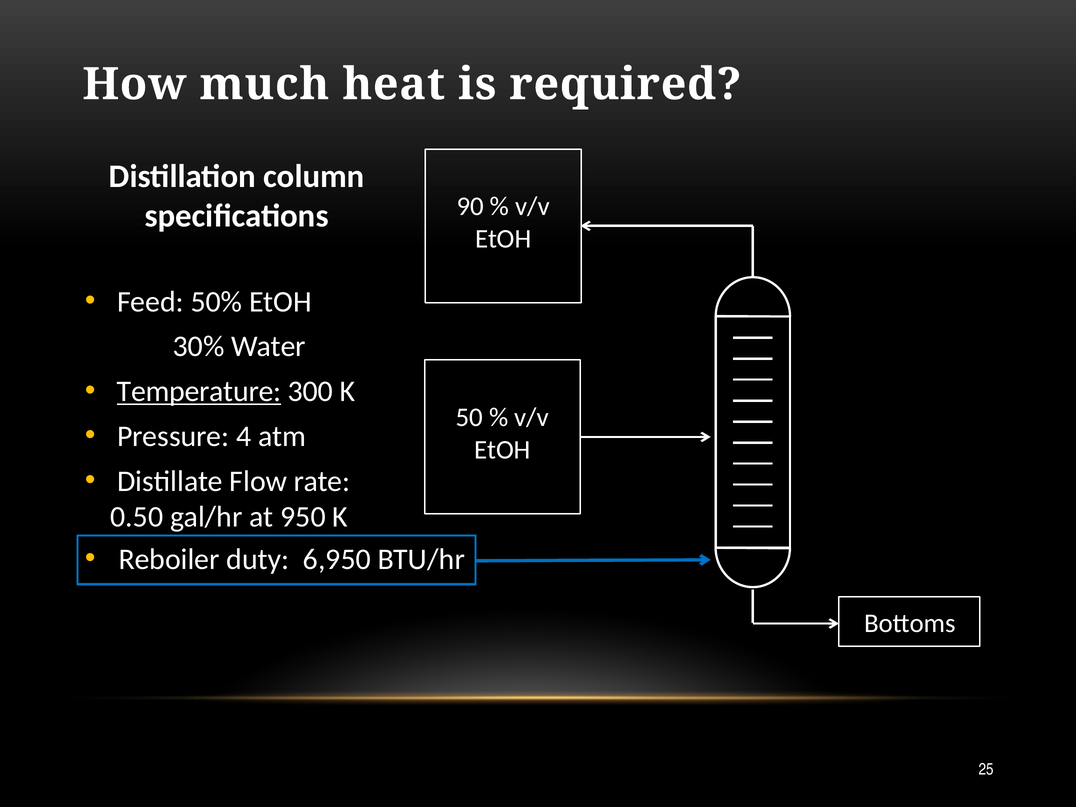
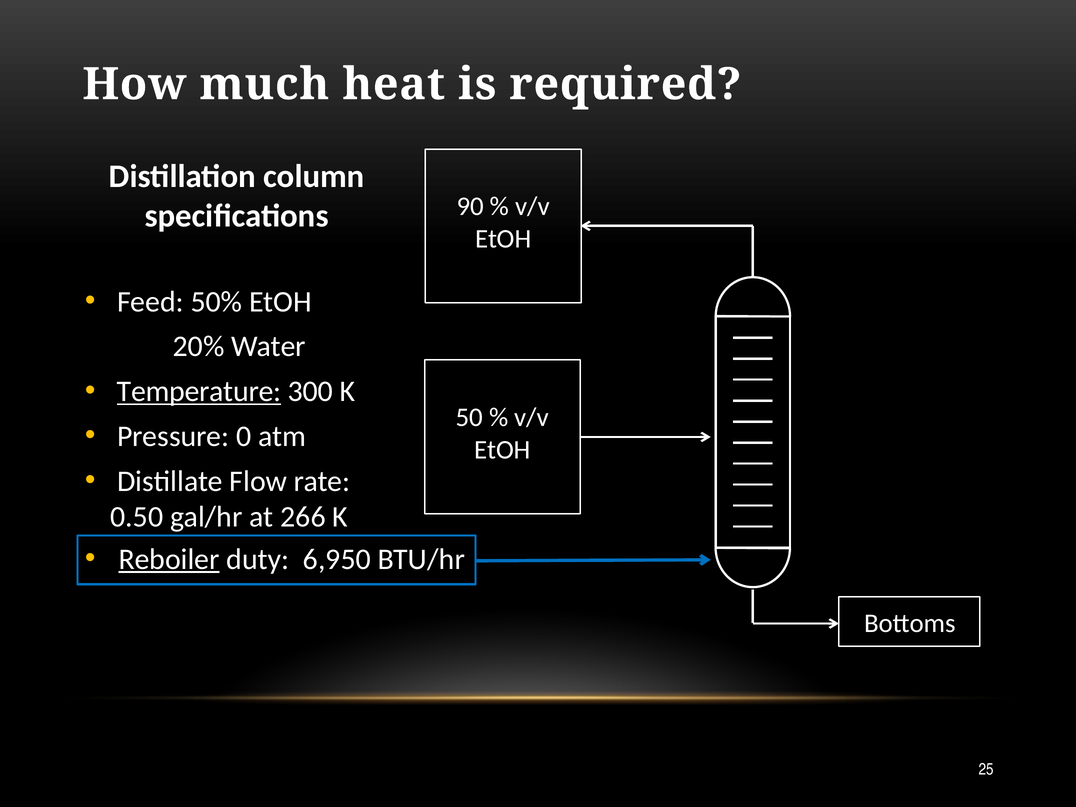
30%: 30% -> 20%
4: 4 -> 0
950: 950 -> 266
Reboiler underline: none -> present
